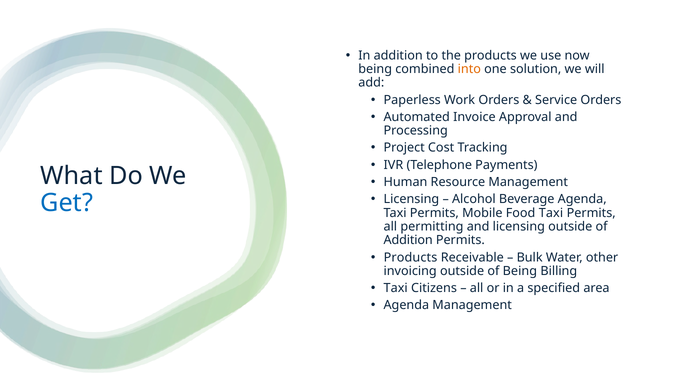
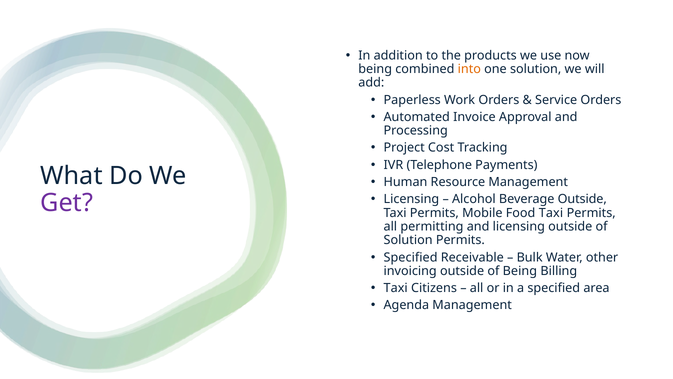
Beverage Agenda: Agenda -> Outside
Get colour: blue -> purple
Addition at (408, 240): Addition -> Solution
Products at (411, 257): Products -> Specified
